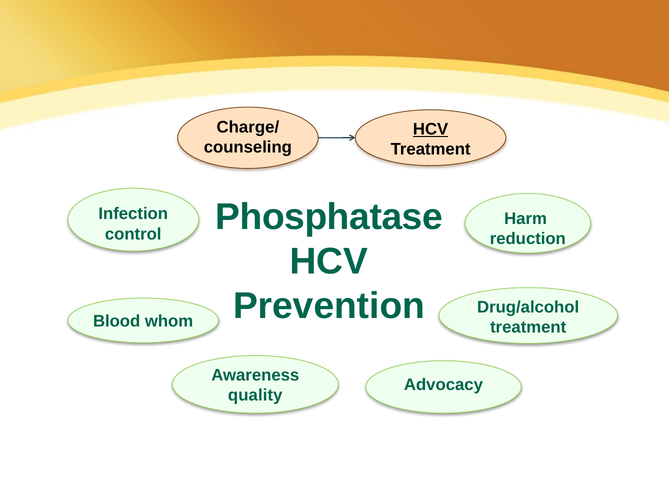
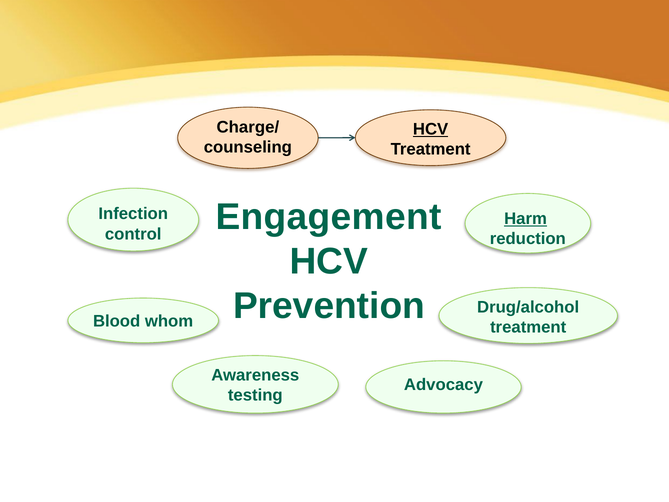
Phosphatase: Phosphatase -> Engagement
Harm underline: none -> present
quality: quality -> testing
